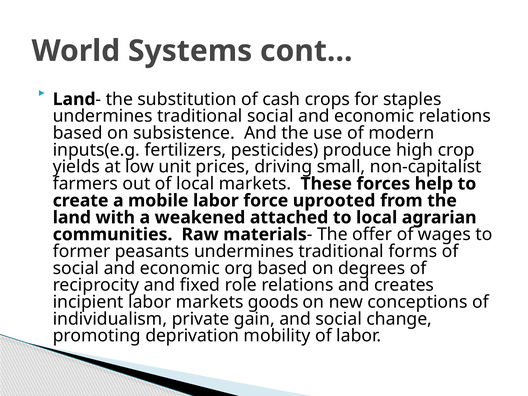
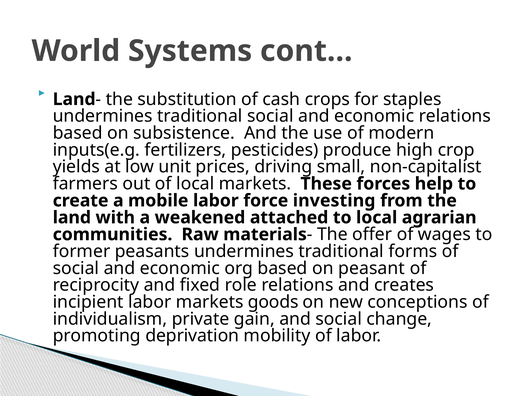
uprooted: uprooted -> investing
degrees: degrees -> peasant
